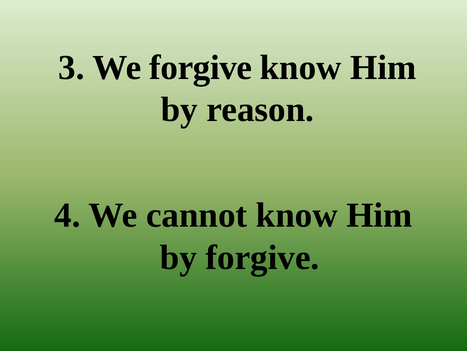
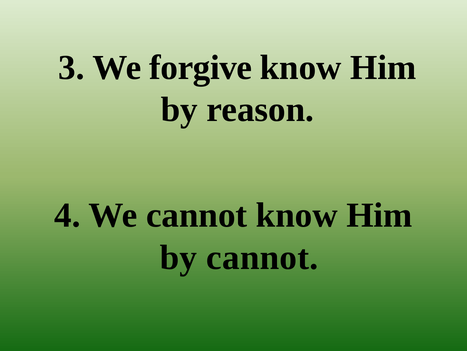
by forgive: forgive -> cannot
